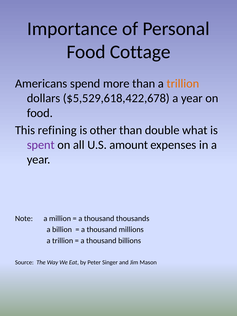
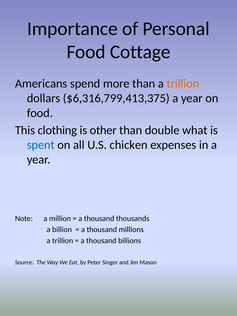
$5,529,618,422,678: $5,529,618,422,678 -> $6,316,799,413,375
refining: refining -> clothing
spent colour: purple -> blue
amount: amount -> chicken
